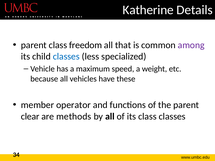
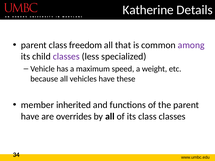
classes at (66, 57) colour: blue -> purple
operator: operator -> inherited
clear at (30, 117): clear -> have
methods: methods -> overrides
